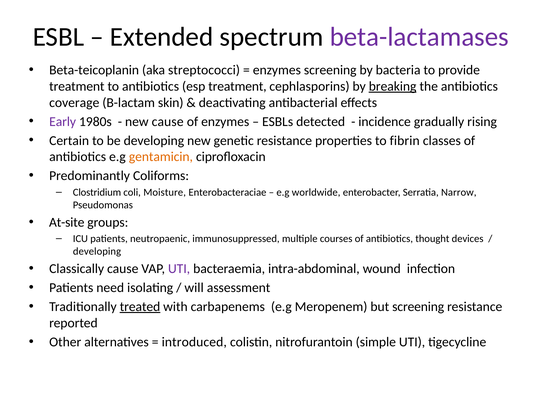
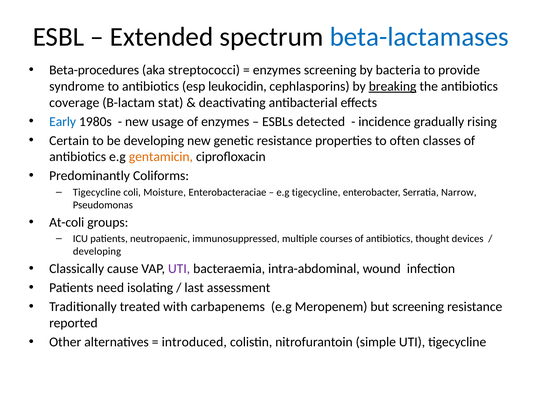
beta-lactamases colour: purple -> blue
Beta-teicoplanin: Beta-teicoplanin -> Beta-procedures
treatment at (77, 86): treatment -> syndrome
esp treatment: treatment -> leukocidin
skin: skin -> stat
Early colour: purple -> blue
new cause: cause -> usage
fibrin: fibrin -> often
Clostridium at (97, 192): Clostridium -> Tigecycline
e.g worldwide: worldwide -> tigecycline
At-site: At-site -> At-coli
will: will -> last
treated underline: present -> none
